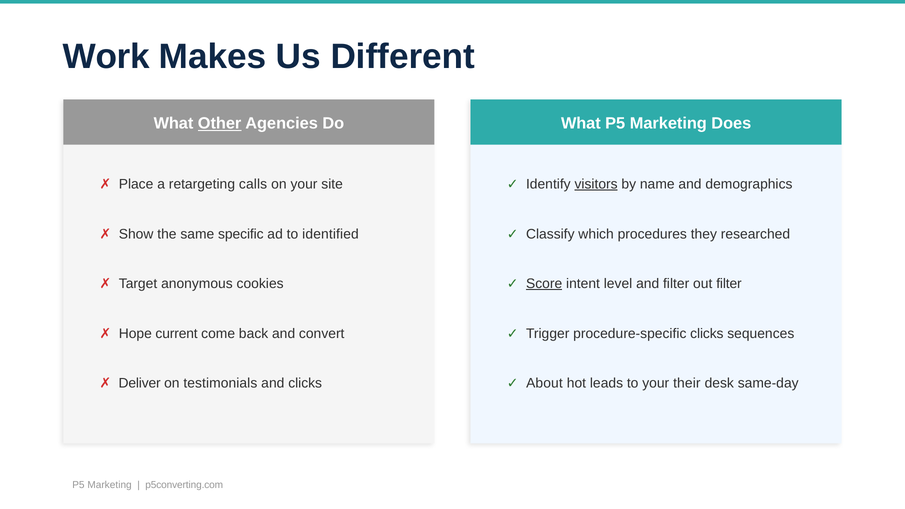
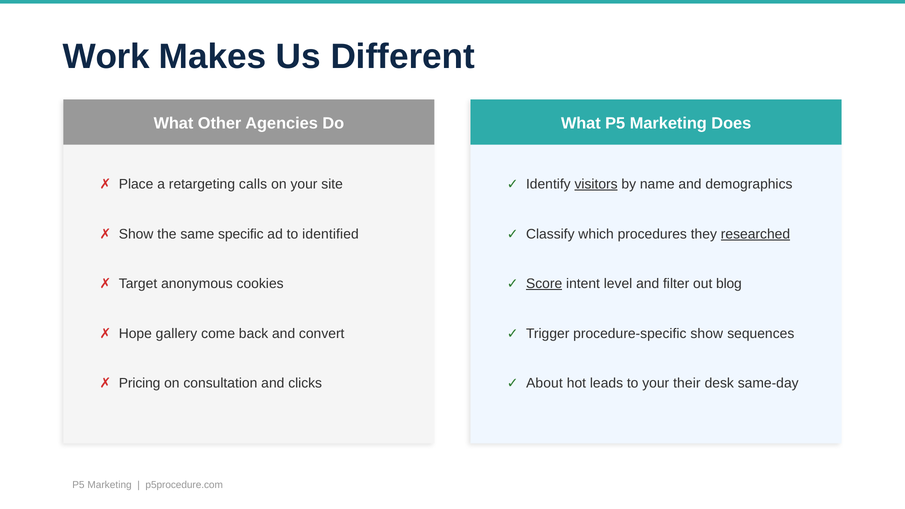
Other underline: present -> none
researched underline: none -> present
out filter: filter -> blog
current: current -> gallery
procedure-specific clicks: clicks -> show
Deliver: Deliver -> Pricing
testimonials: testimonials -> consultation
p5converting.com: p5converting.com -> p5procedure.com
